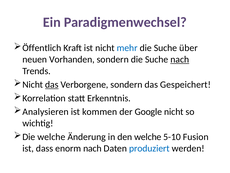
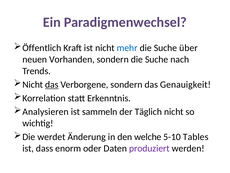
nach at (180, 59) underline: present -> none
Gespeichert: Gespeichert -> Genauigkeit
kommen: kommen -> sammeln
Google: Google -> Täglich
Die welche: welche -> werdet
Fusion: Fusion -> Tables
enorm nach: nach -> oder
produziert colour: blue -> purple
